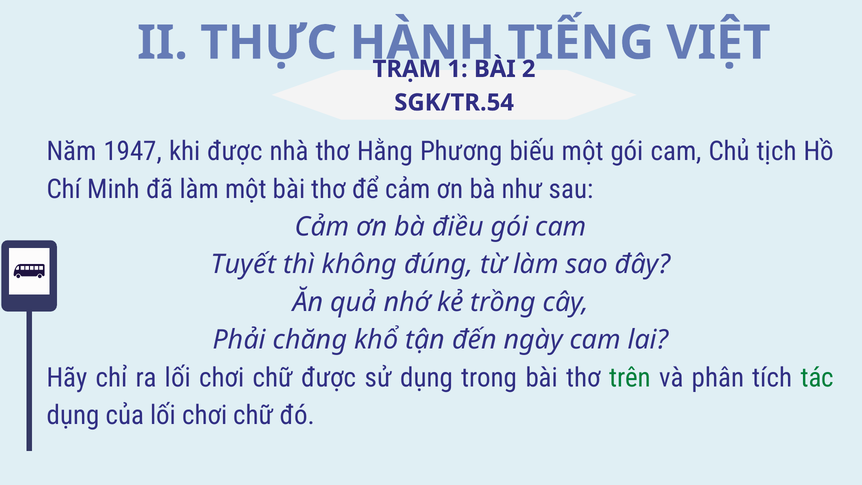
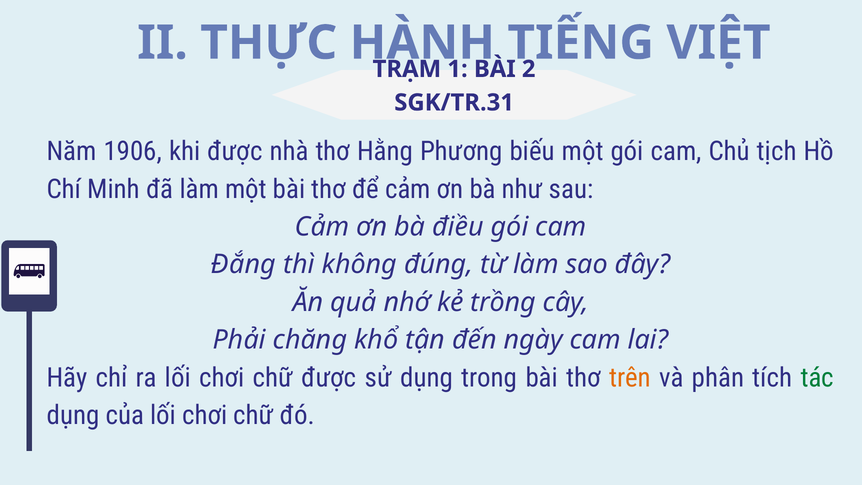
SGK/TR.54: SGK/TR.54 -> SGK/TR.31
1947: 1947 -> 1906
Tuyết: Tuyết -> Đắng
trên colour: green -> orange
